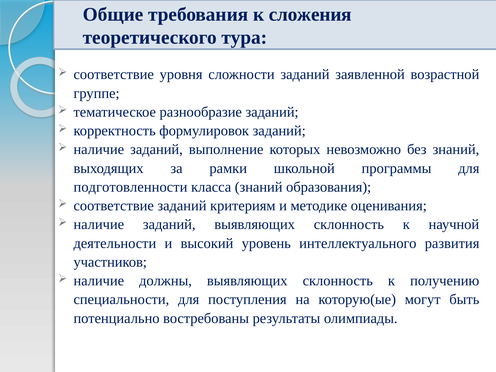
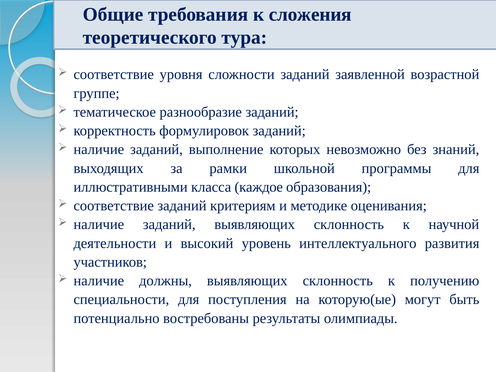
подготовленности: подготовленности -> иллюстративными
класса знаний: знаний -> каждое
